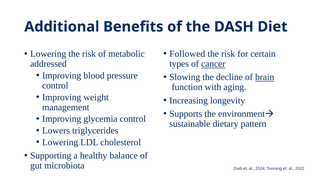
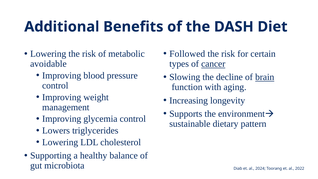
addressed: addressed -> avoidable
